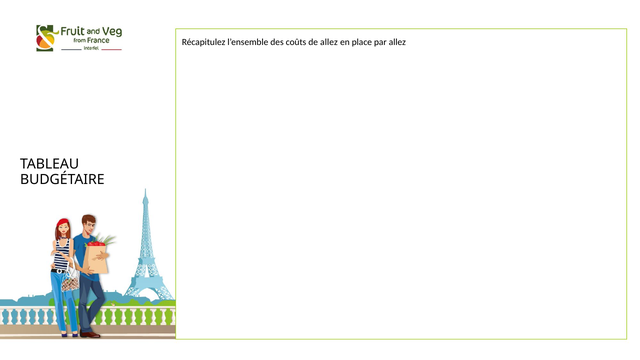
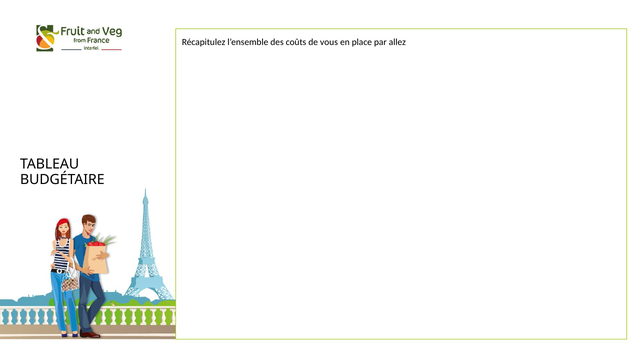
de allez: allez -> vous
